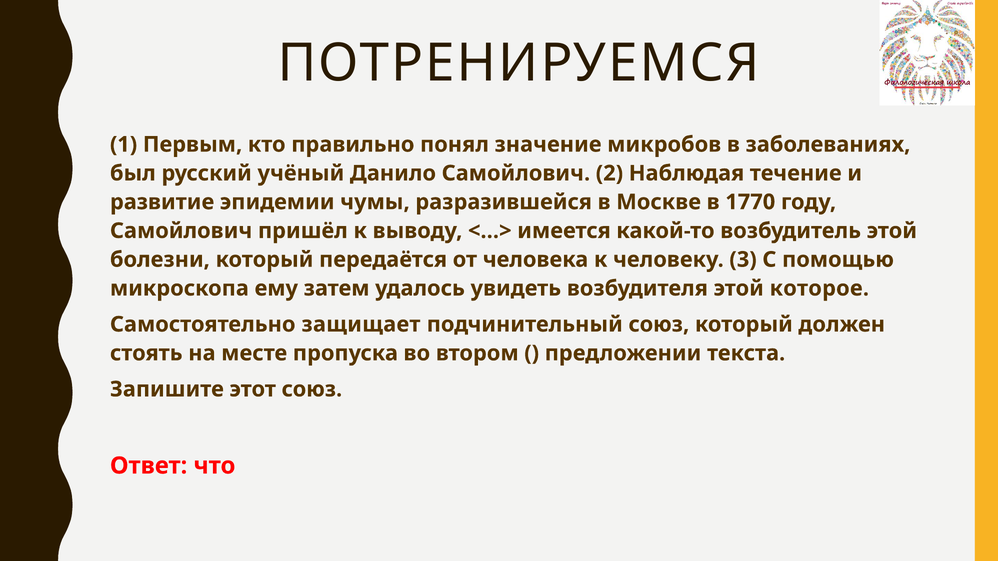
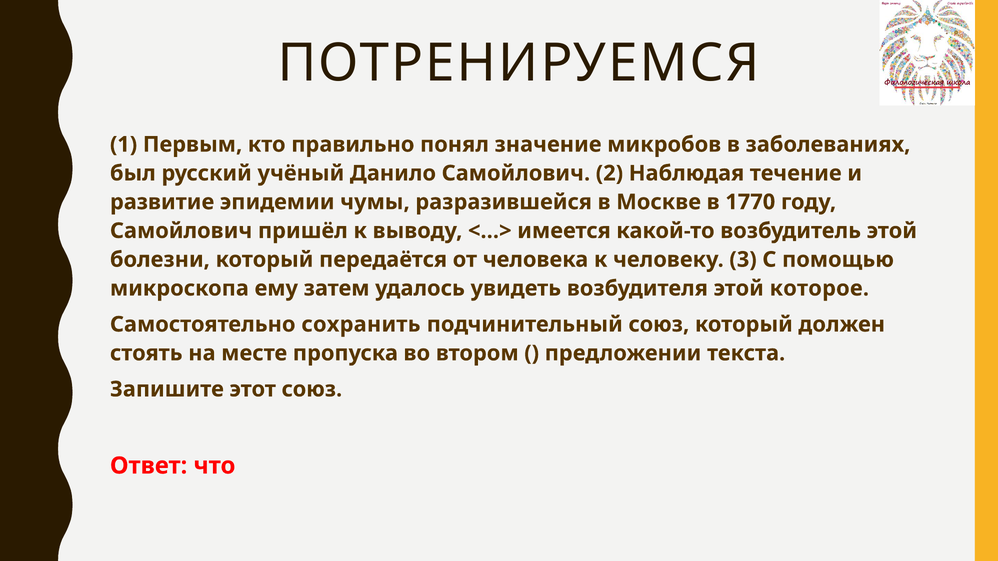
защищает: защищает -> сохранить
